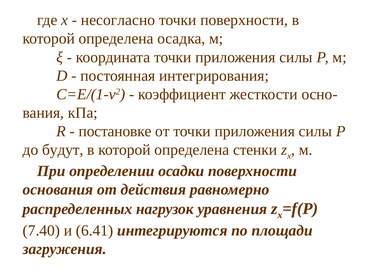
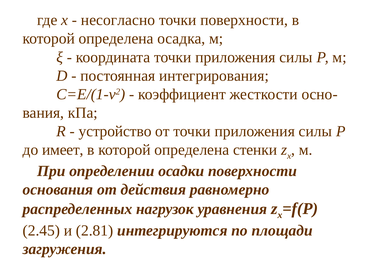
постановке: постановке -> устройство
будут: будут -> имеет
7.40: 7.40 -> 2.45
6.41: 6.41 -> 2.81
